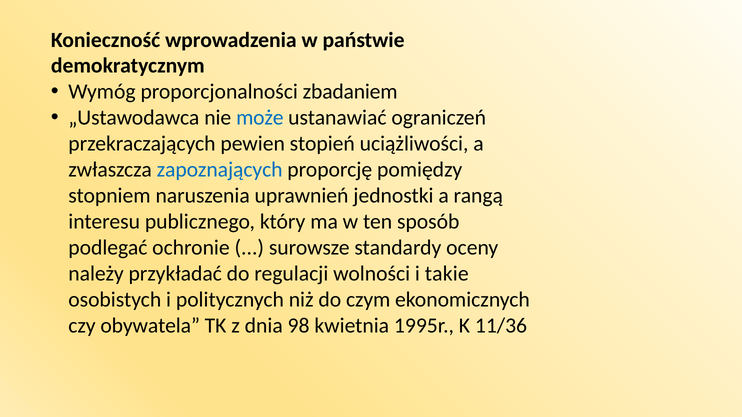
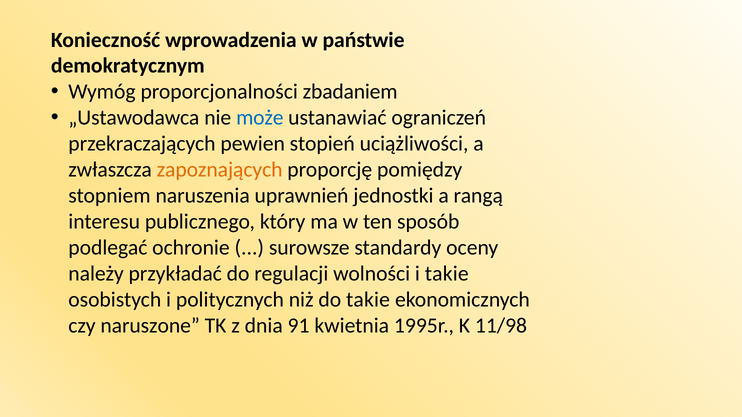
zapoznających colour: blue -> orange
do czym: czym -> takie
obywatela: obywatela -> naruszone
98: 98 -> 91
11/36: 11/36 -> 11/98
